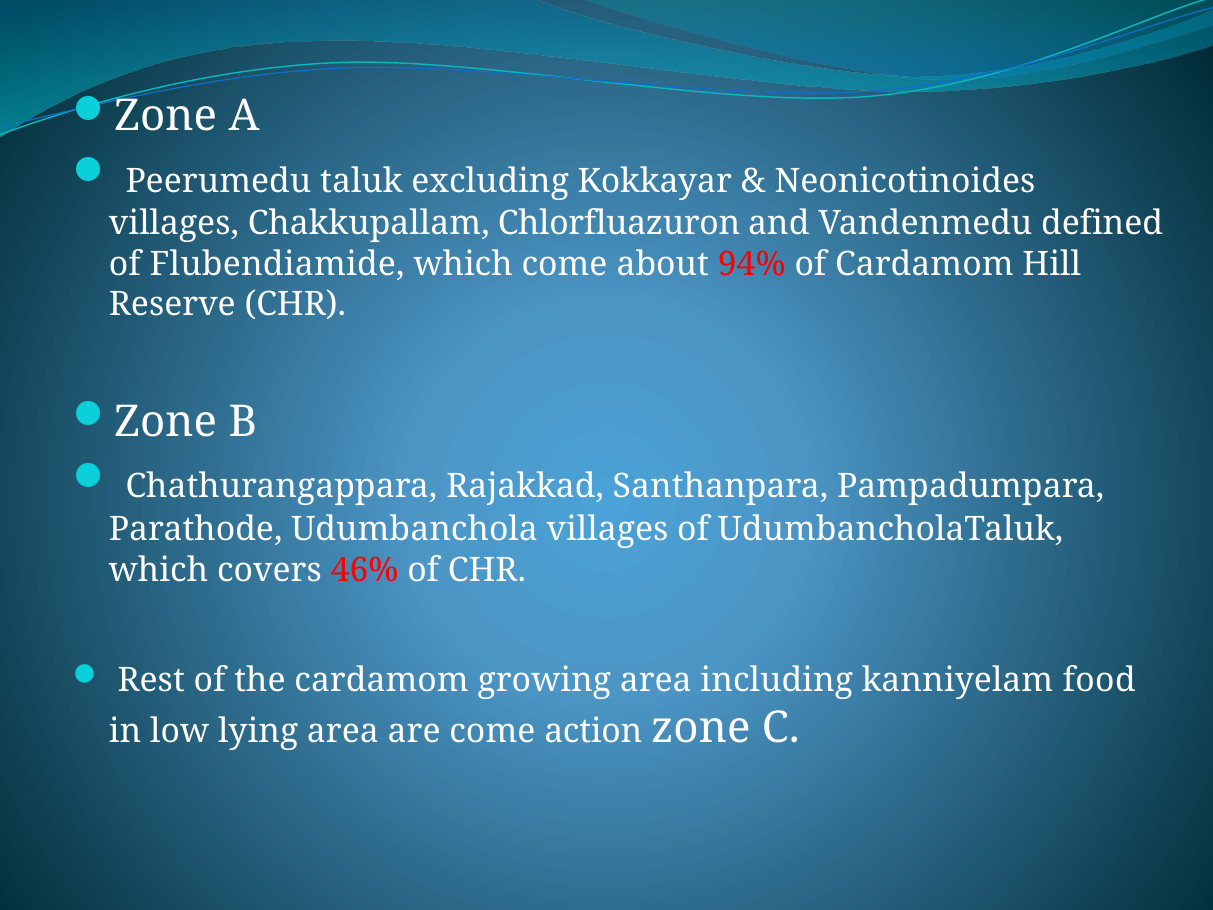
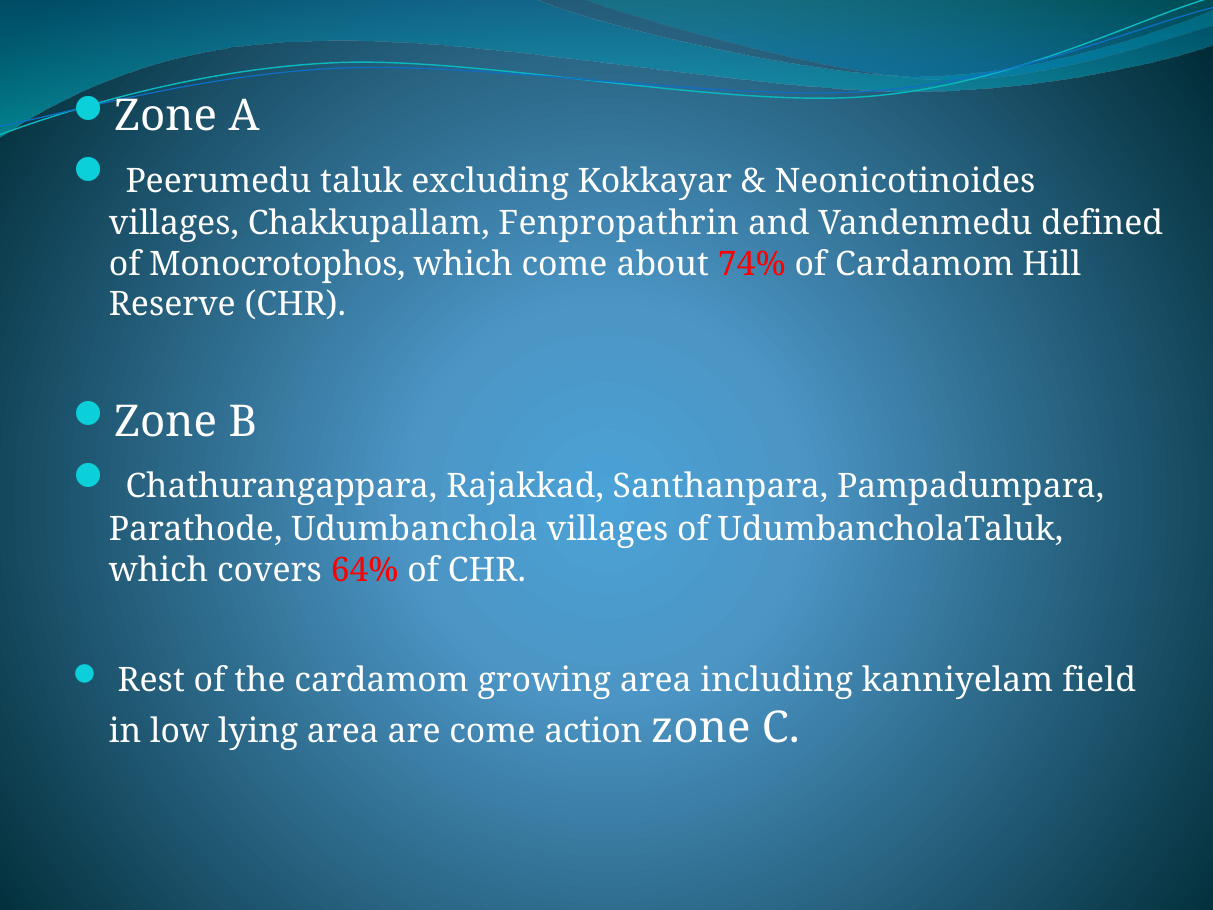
Chlorfluazuron: Chlorfluazuron -> Fenpropathrin
Flubendiamide: Flubendiamide -> Monocrotophos
94%: 94% -> 74%
46%: 46% -> 64%
food: food -> field
